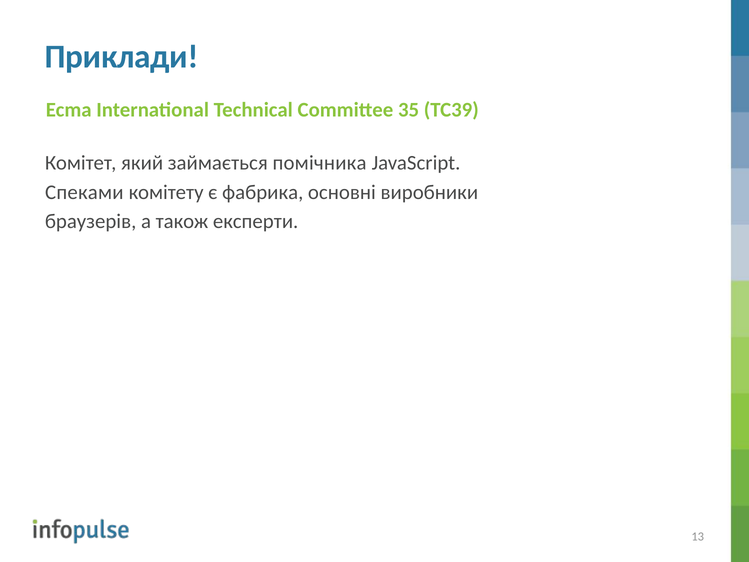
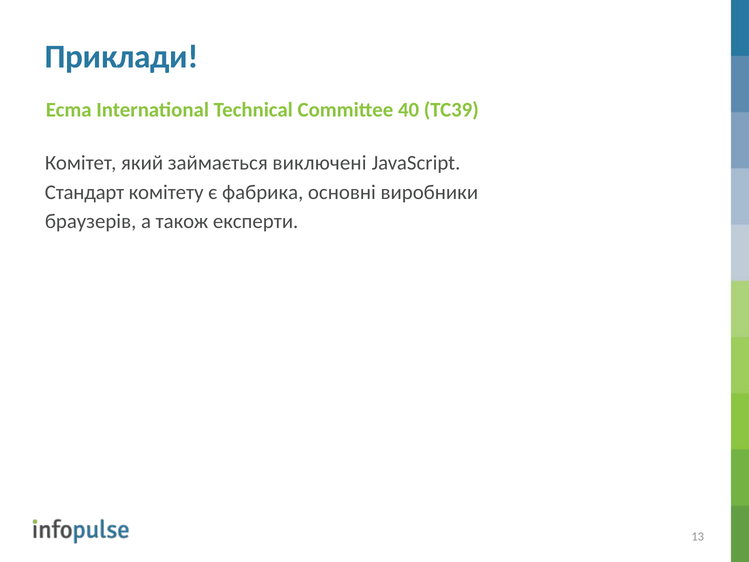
35: 35 -> 40
помічника: помічника -> виключені
Спеками: Спеками -> Стандарт
